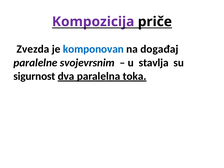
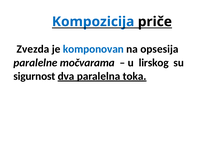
Kompozicija colour: purple -> blue
događaj: događaj -> opsesija
svojevrsnim: svojevrsnim -> močvarama
stavlja: stavlja -> lirskog
